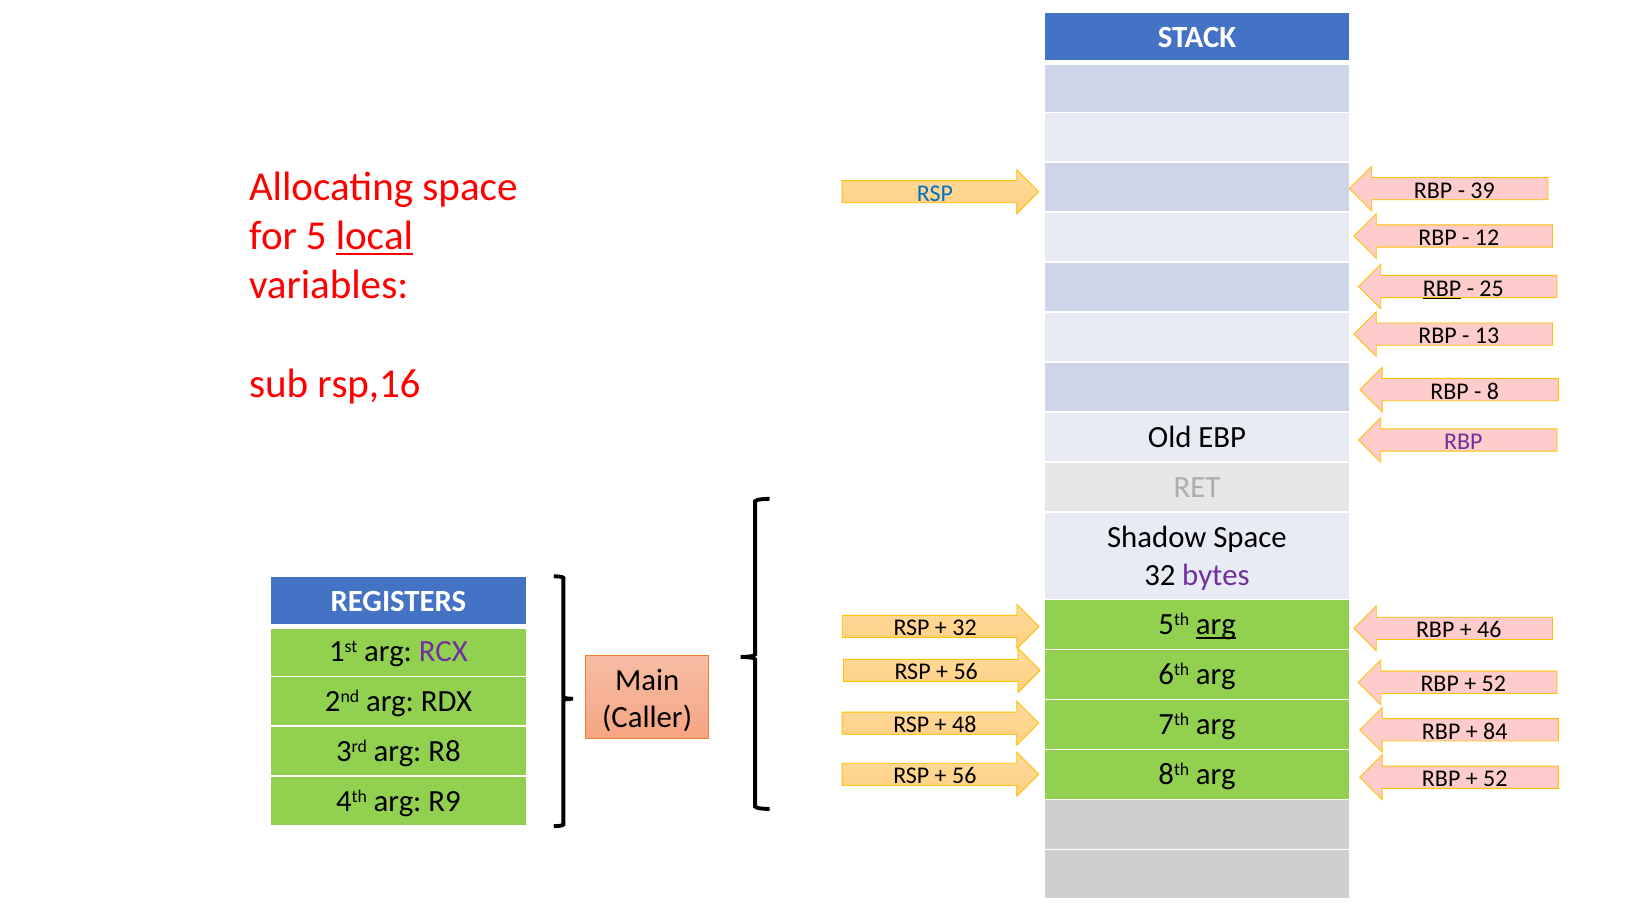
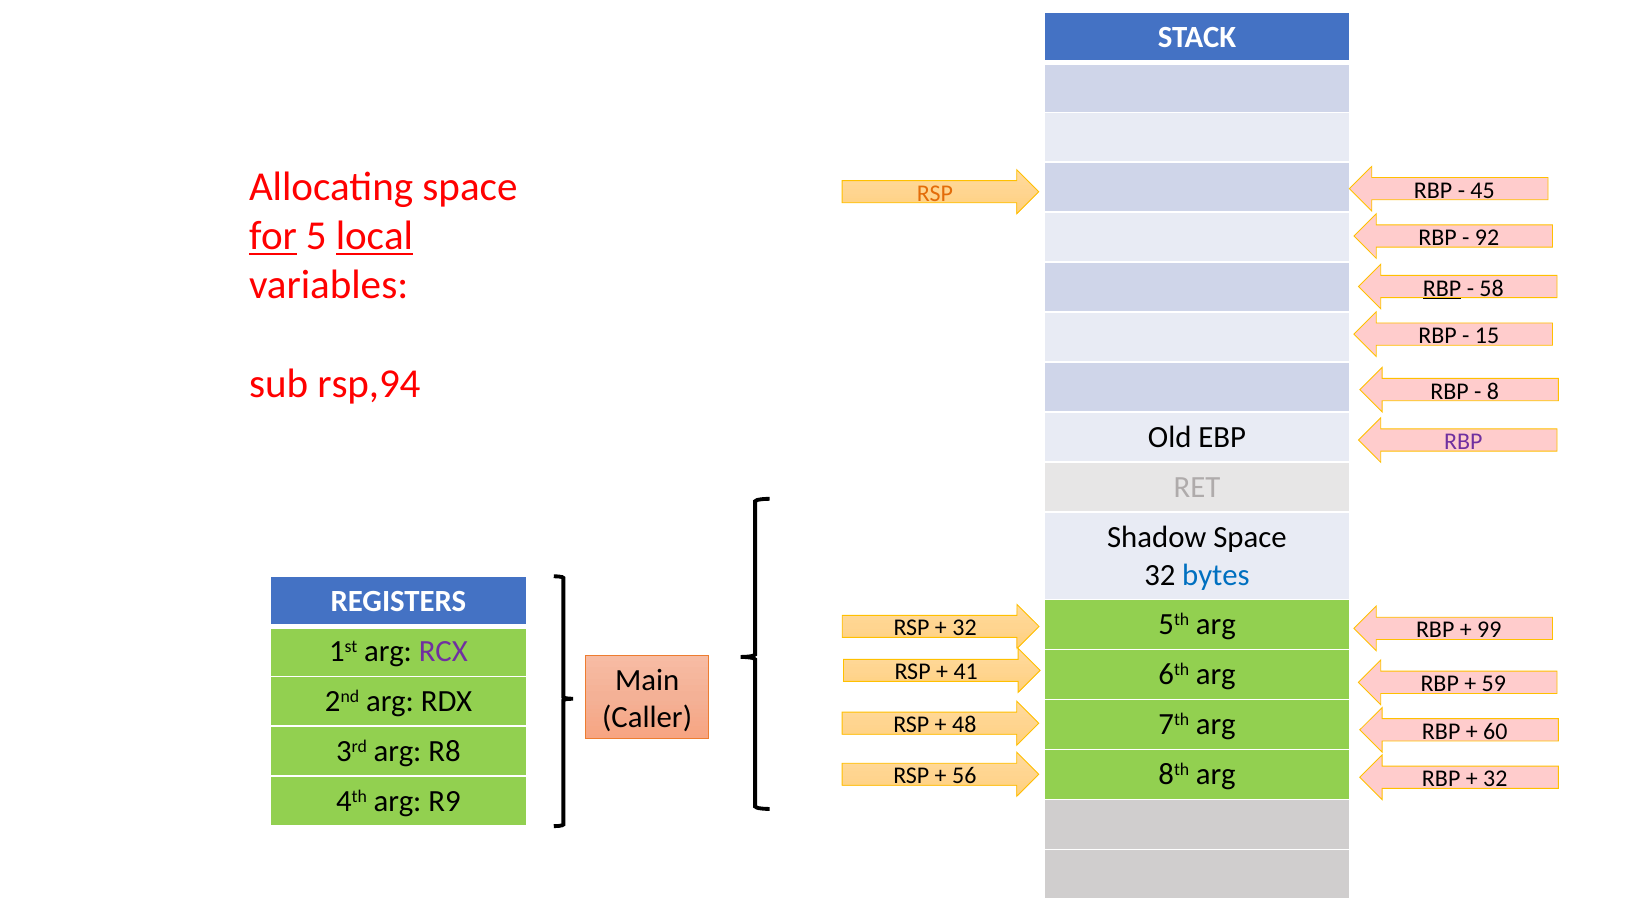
39: 39 -> 45
RSP at (935, 193) colour: blue -> orange
for underline: none -> present
12: 12 -> 92
25: 25 -> 58
13: 13 -> 15
rsp,16: rsp,16 -> rsp,94
bytes colour: purple -> blue
arg at (1216, 625) underline: present -> none
46: 46 -> 99
56 at (966, 672): 56 -> 41
52 at (1494, 684): 52 -> 59
84: 84 -> 60
52 at (1495, 779): 52 -> 32
